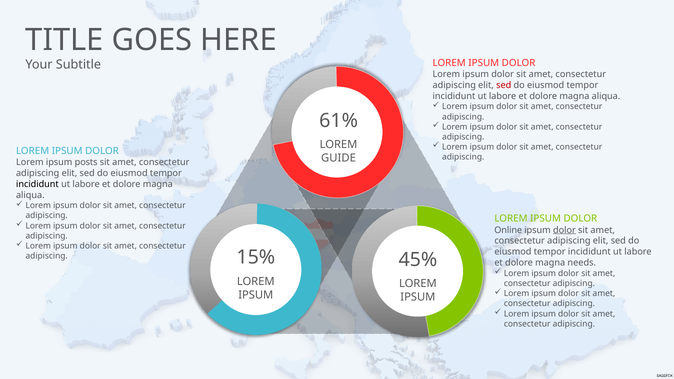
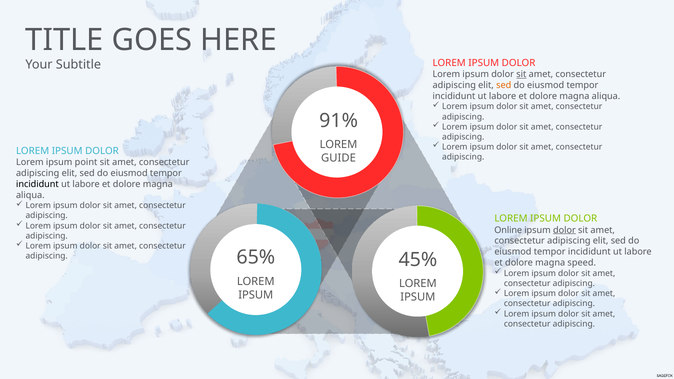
sit at (521, 74) underline: none -> present
sed at (504, 85) colour: red -> orange
61%: 61% -> 91%
posts: posts -> point
15%: 15% -> 65%
needs: needs -> speed
